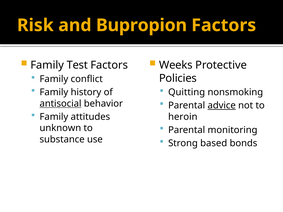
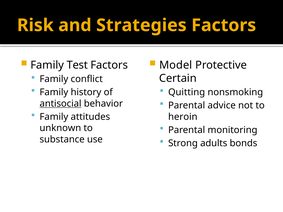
Bupropion: Bupropion -> Strategies
Weeks: Weeks -> Model
Policies: Policies -> Certain
advice underline: present -> none
based: based -> adults
